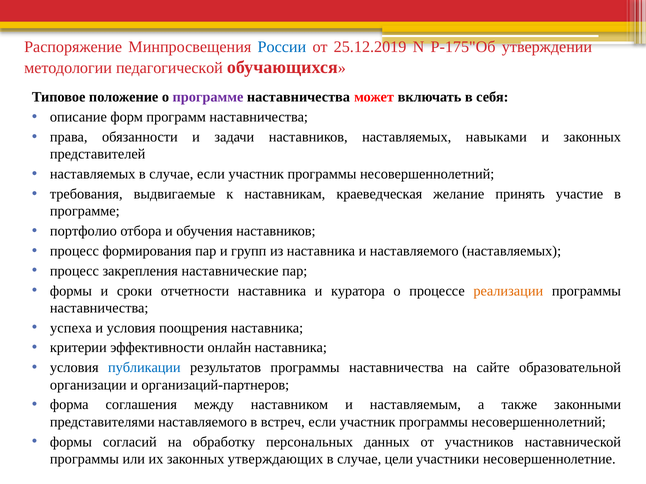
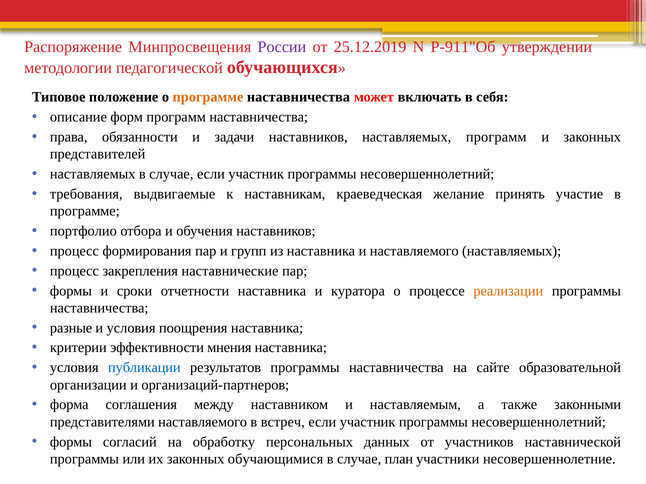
России colour: blue -> purple
Р-175"Об: Р-175"Об -> Р-911"Об
программе at (208, 97) colour: purple -> orange
наставляемых навыками: навыками -> программ
успеха: успеха -> разные
онлайн: онлайн -> мнения
утверждающих: утверждающих -> обучающимися
цели: цели -> план
